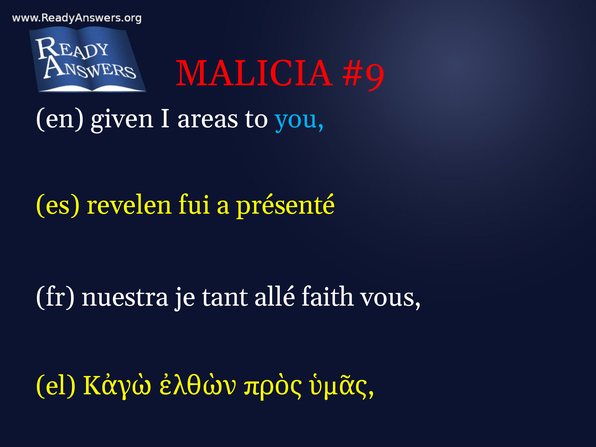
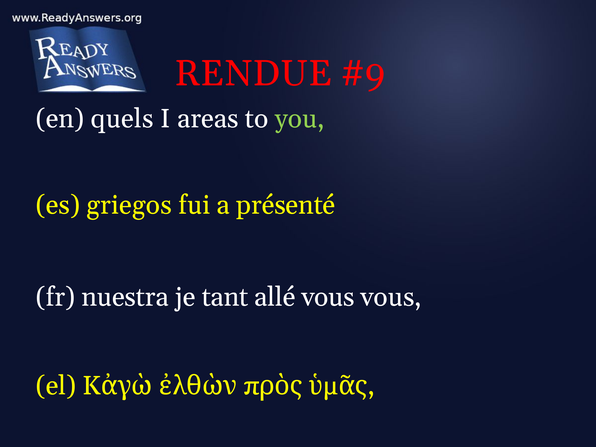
MALICIA: MALICIA -> RENDUE
given: given -> quels
you colour: light blue -> light green
revelen: revelen -> griegos
allé faith: faith -> vous
